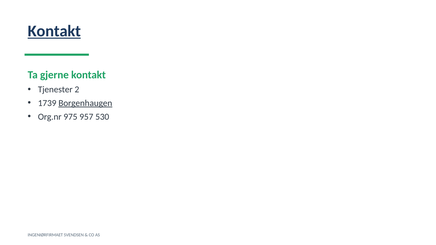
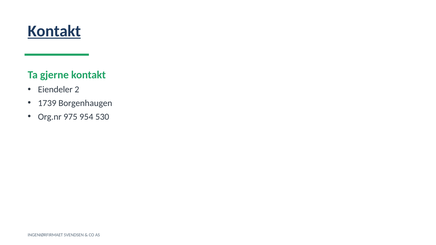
Tjenester: Tjenester -> Eiendeler
Borgenhaugen underline: present -> none
957: 957 -> 954
